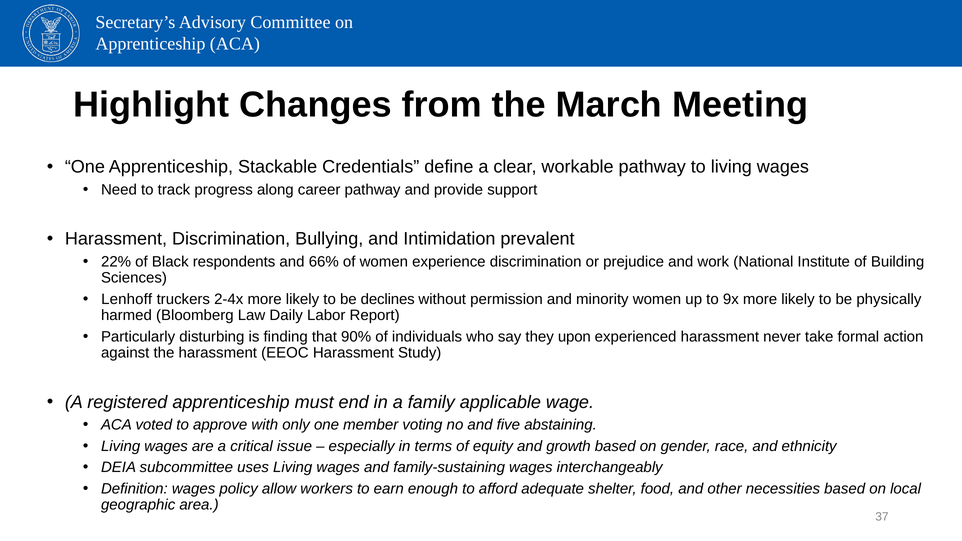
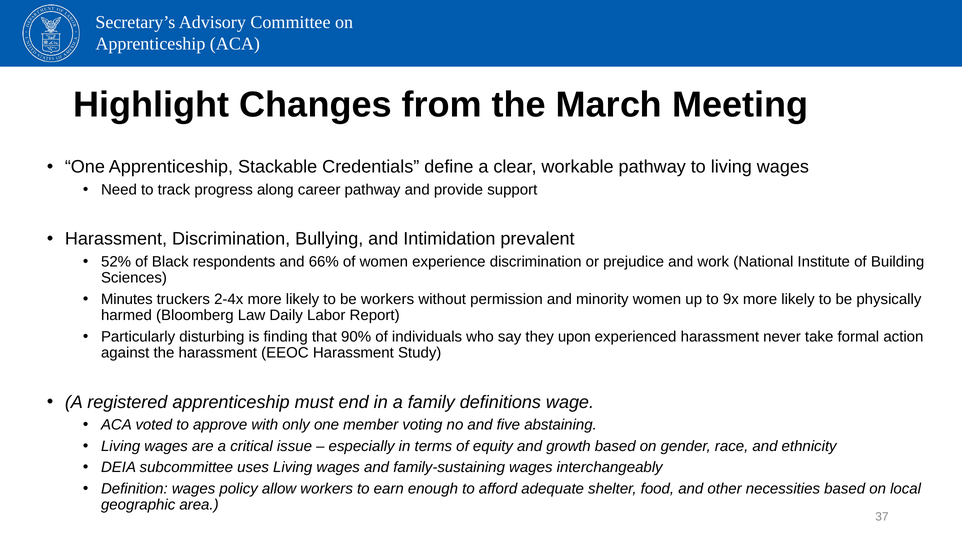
22%: 22% -> 52%
Lenhoff: Lenhoff -> Minutes
be declines: declines -> workers
applicable: applicable -> definitions
